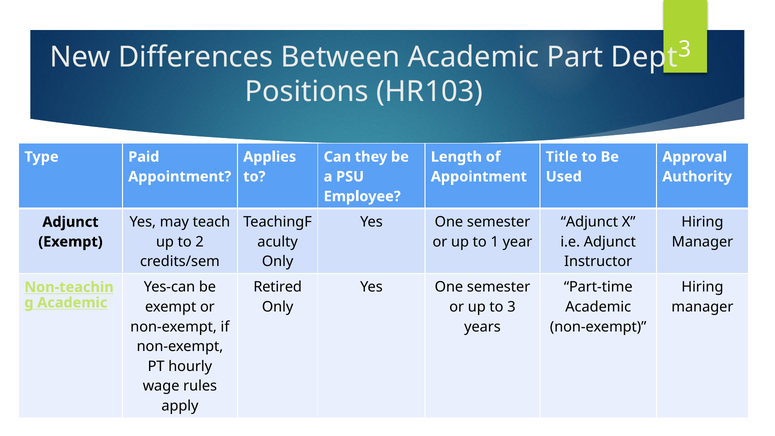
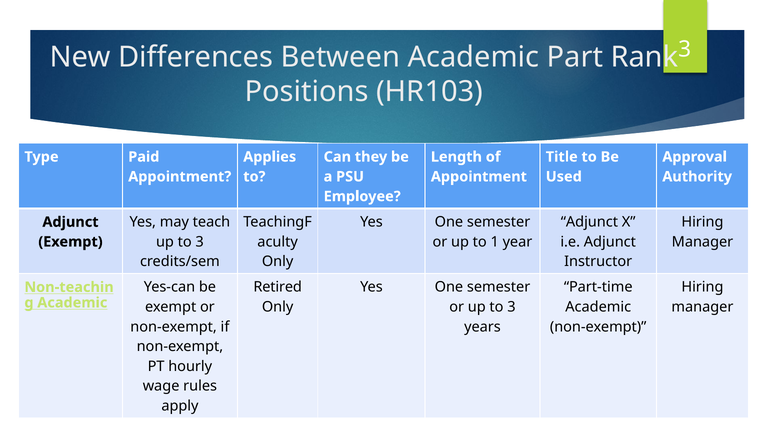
Dept: Dept -> Rank
2 at (200, 242): 2 -> 3
